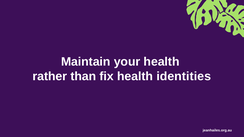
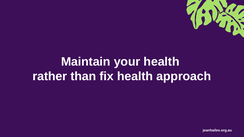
identities: identities -> approach
